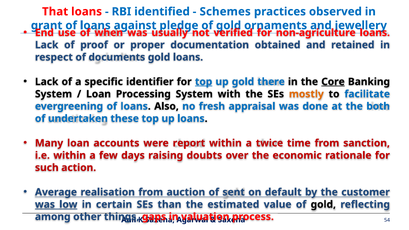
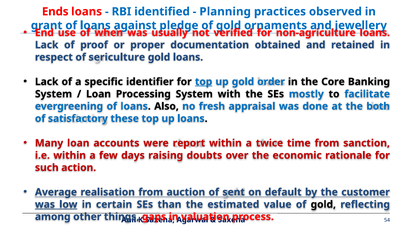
That: That -> Ends
Schemes: Schemes -> Planning
documents: documents -> sericulture
there: there -> order
Core underline: present -> none
mostly colour: orange -> blue
undertaken: undertaken -> satisfactory
